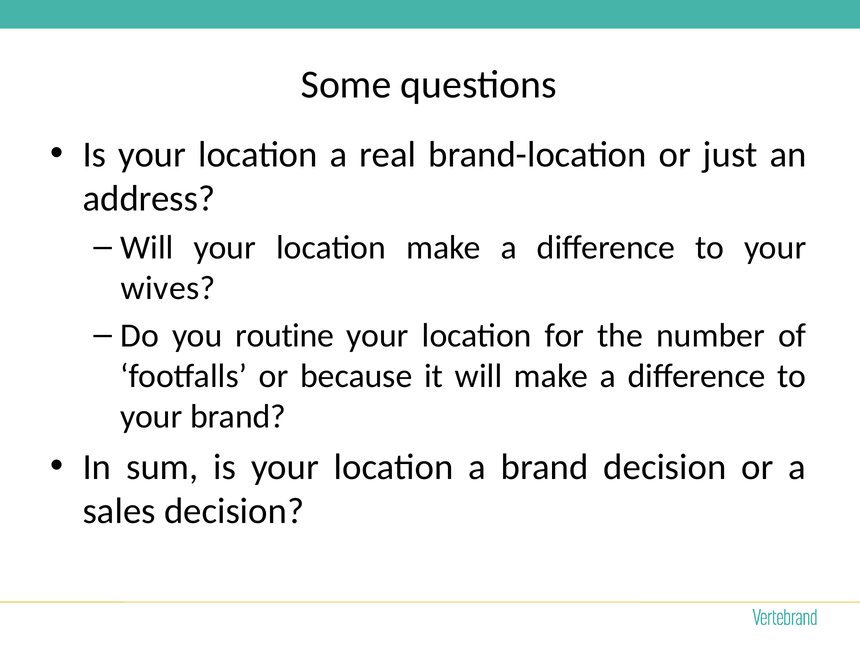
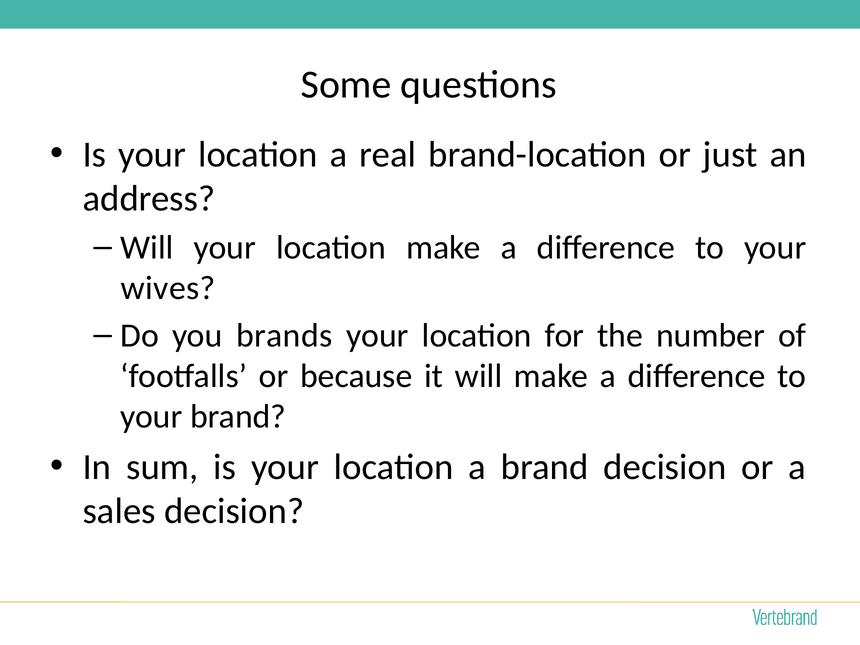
routine: routine -> brands
